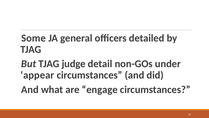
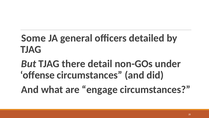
judge: judge -> there
appear: appear -> offense
